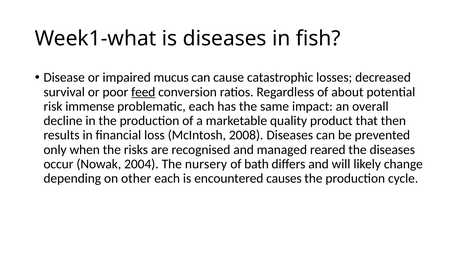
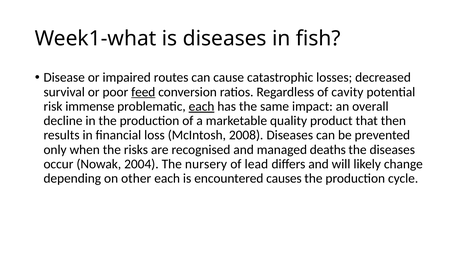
mucus: mucus -> routes
about: about -> cavity
each at (202, 106) underline: none -> present
reared: reared -> deaths
bath: bath -> lead
